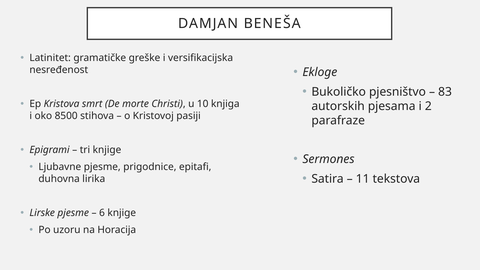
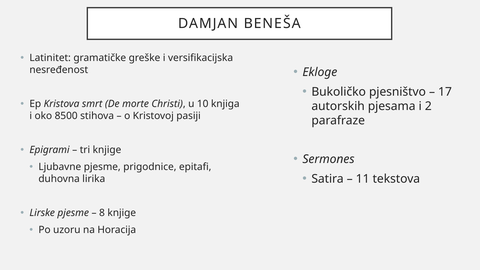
83: 83 -> 17
6: 6 -> 8
